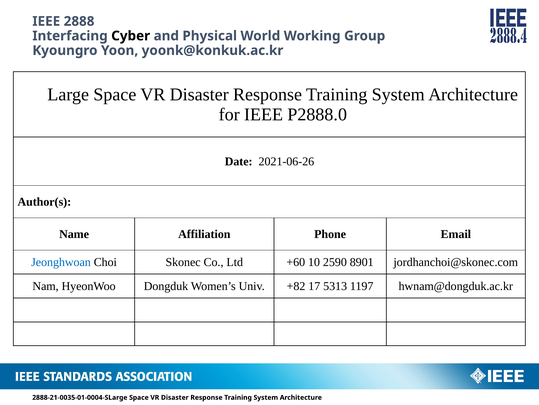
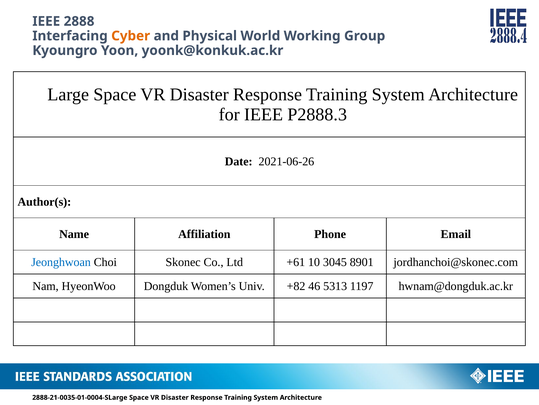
Cyber colour: black -> orange
P2888.0: P2888.0 -> P2888.3
+60: +60 -> +61
2590: 2590 -> 3045
17: 17 -> 46
